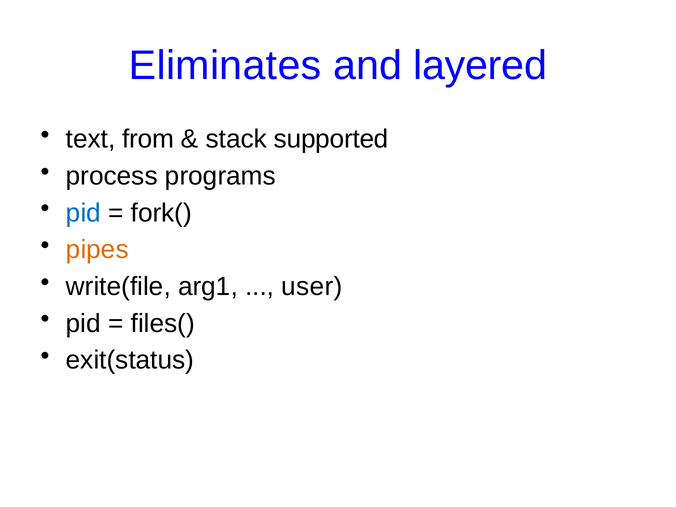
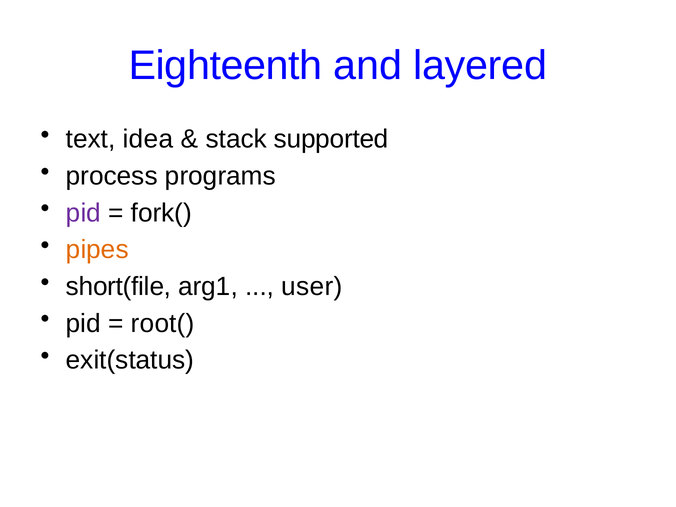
Eliminates: Eliminates -> Eighteenth
from: from -> idea
pid at (83, 213) colour: blue -> purple
write(file: write(file -> short(file
files(: files( -> root(
